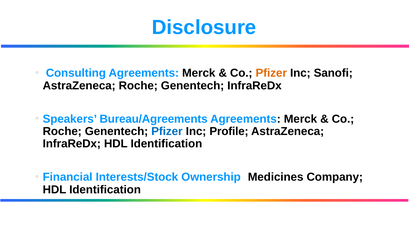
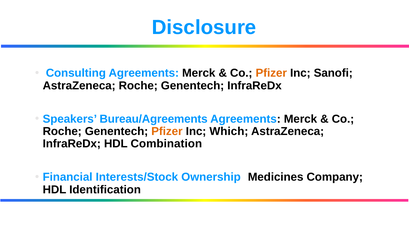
Pfizer at (167, 131) colour: blue -> orange
Profile: Profile -> Which
InfraReDx HDL Identification: Identification -> Combination
